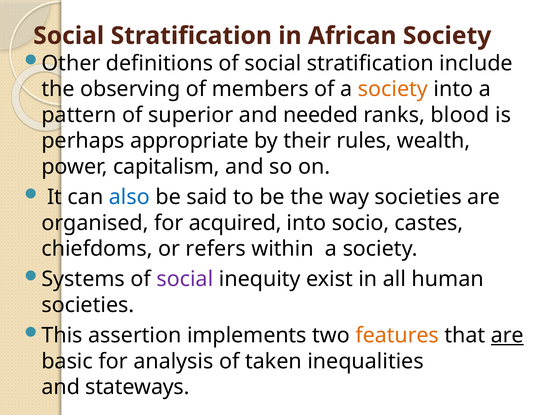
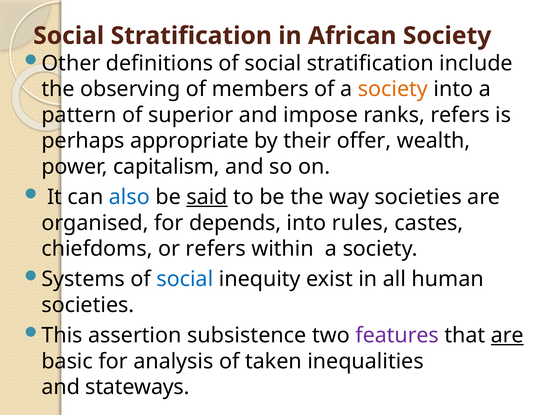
needed: needed -> impose
ranks blood: blood -> refers
rules: rules -> offer
said underline: none -> present
acquired: acquired -> depends
socio: socio -> rules
social at (185, 280) colour: purple -> blue
implements: implements -> subsistence
features colour: orange -> purple
